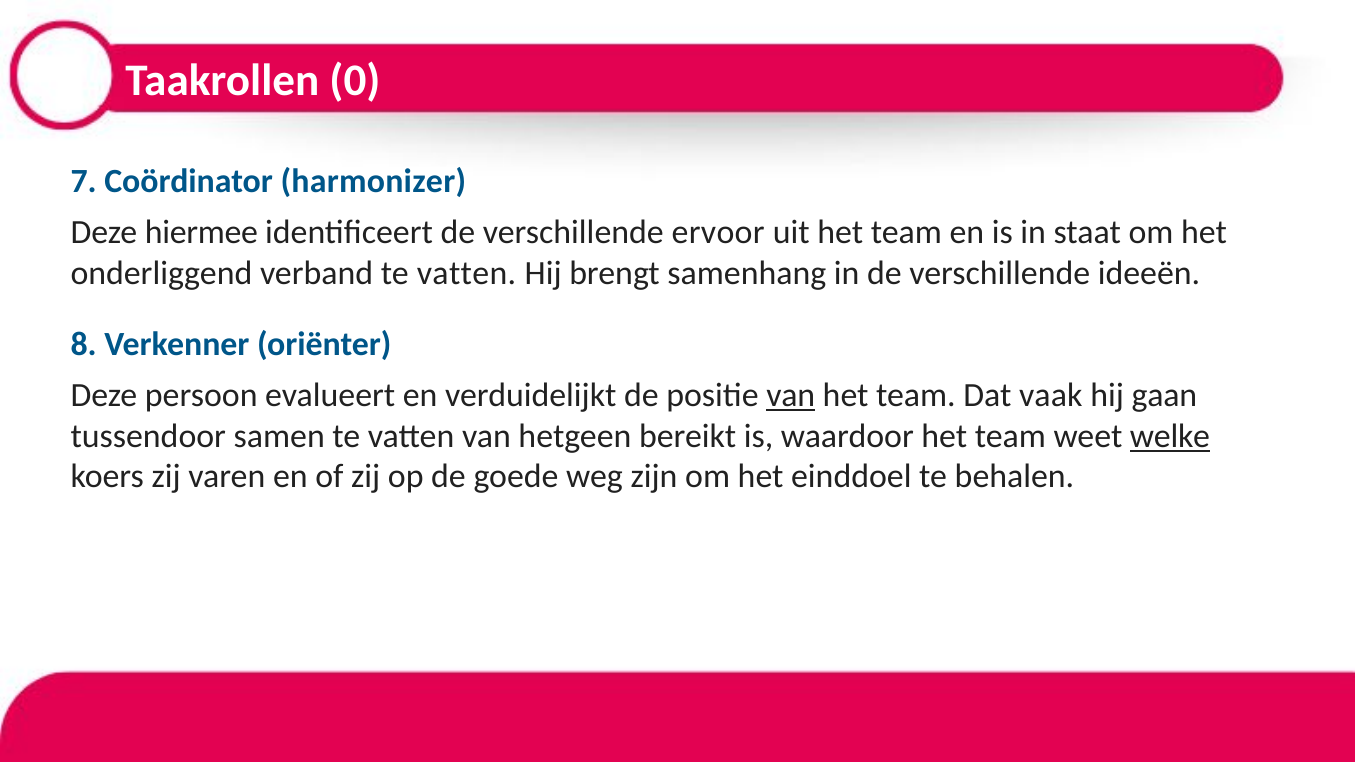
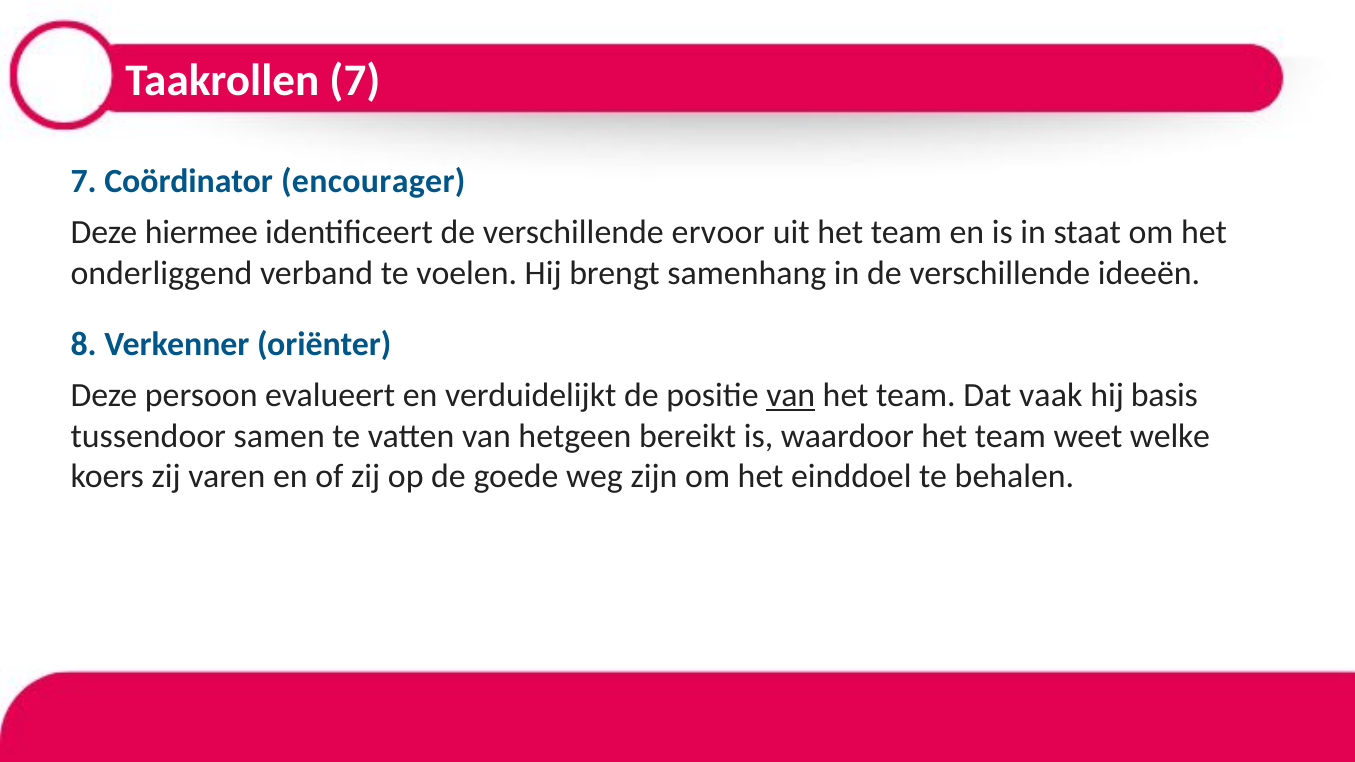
Taakrollen 0: 0 -> 7
harmonizer: harmonizer -> encourager
verband te vatten: vatten -> voelen
gaan: gaan -> basis
welke underline: present -> none
